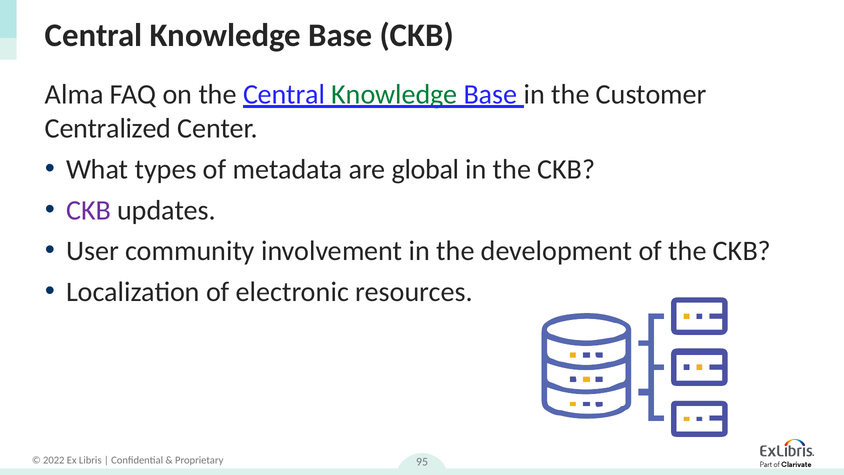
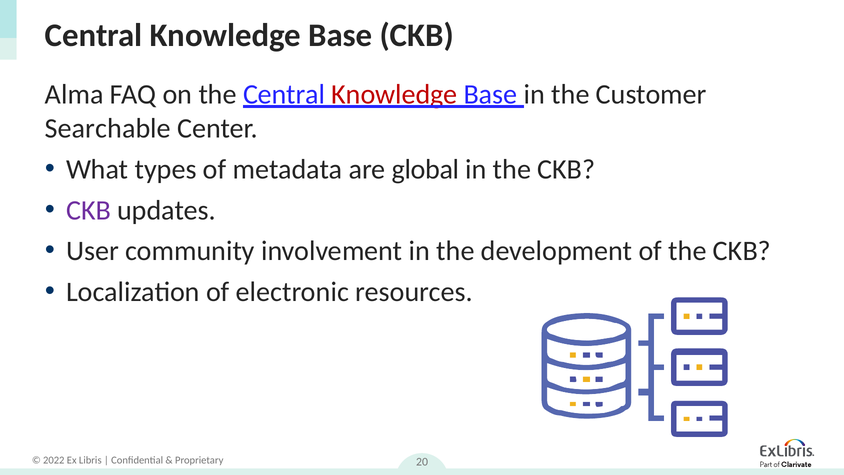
Knowledge at (394, 94) colour: green -> red
Centralized: Centralized -> Searchable
95: 95 -> 20
